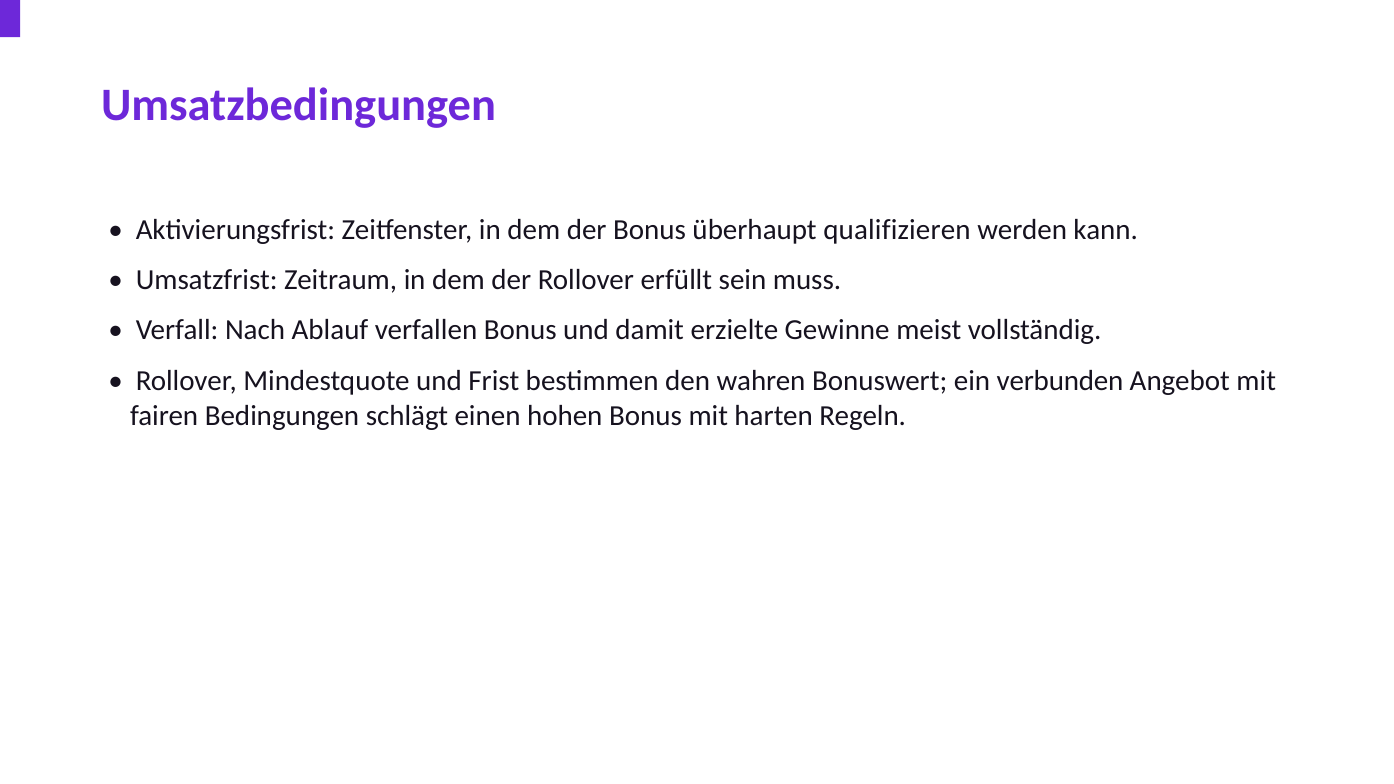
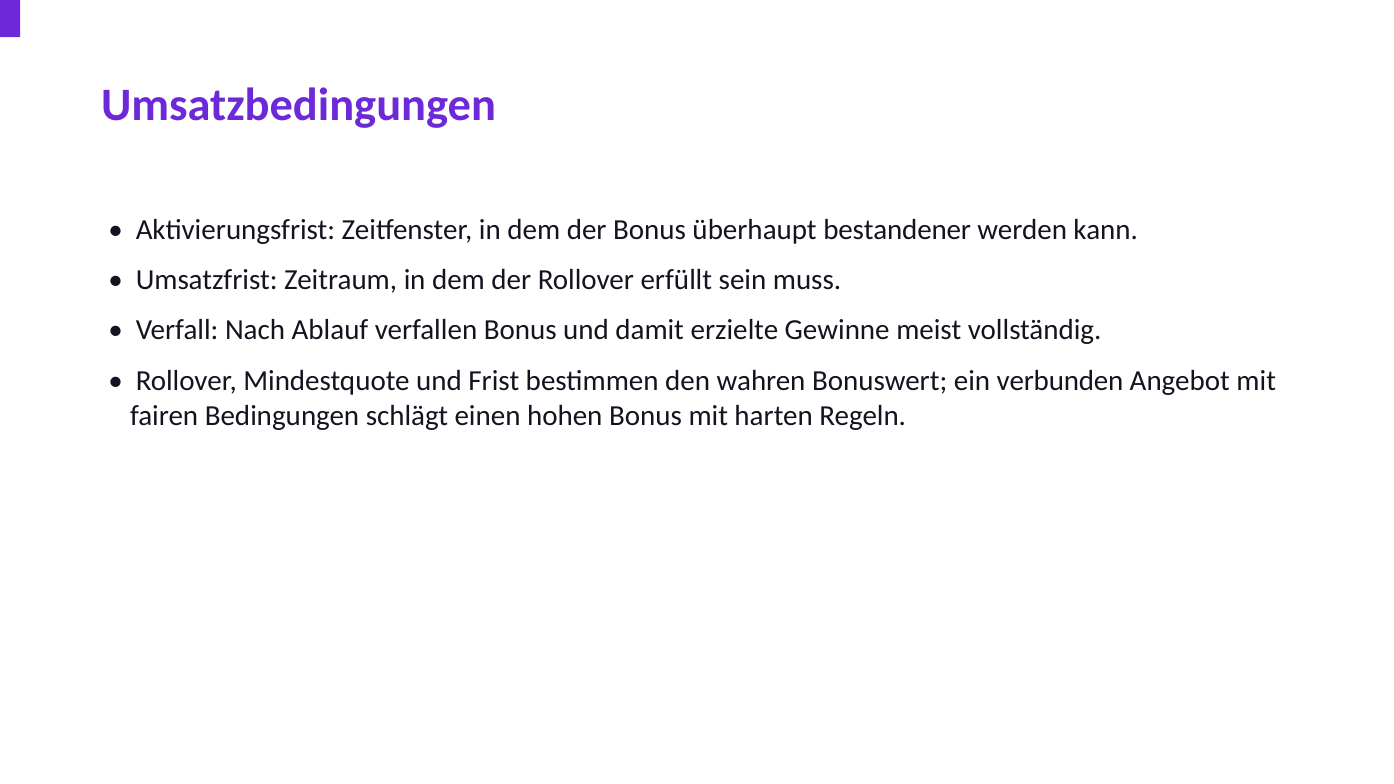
qualifizieren: qualifizieren -> bestandener
